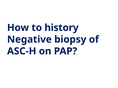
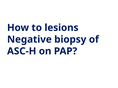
history: history -> lesions
